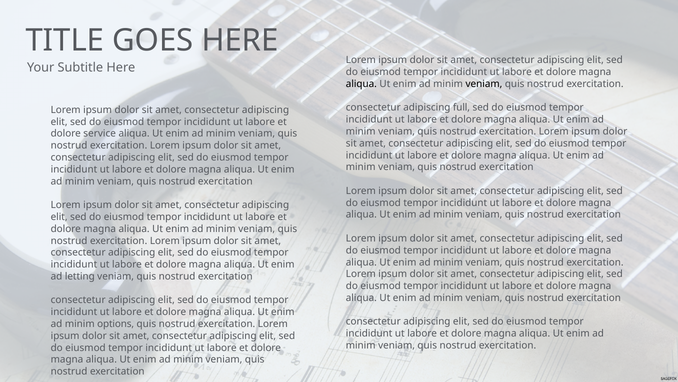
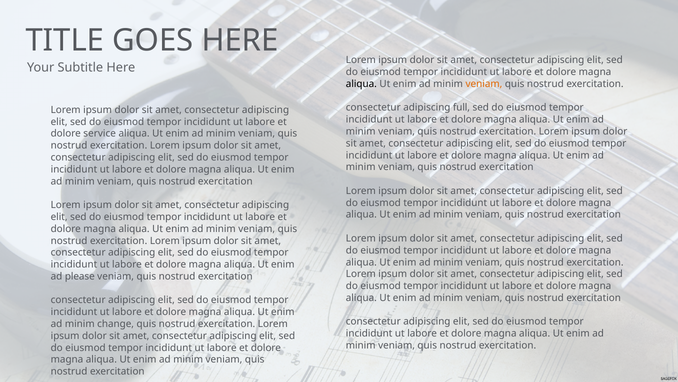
veniam at (484, 84) colour: black -> orange
letting: letting -> please
options: options -> change
